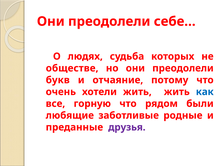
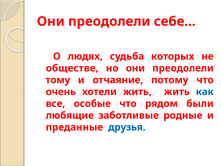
букв: букв -> тому
горную: горную -> особые
друзья colour: purple -> blue
